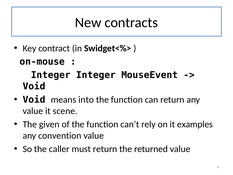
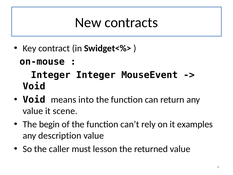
given: given -> begin
convention: convention -> description
must return: return -> lesson
